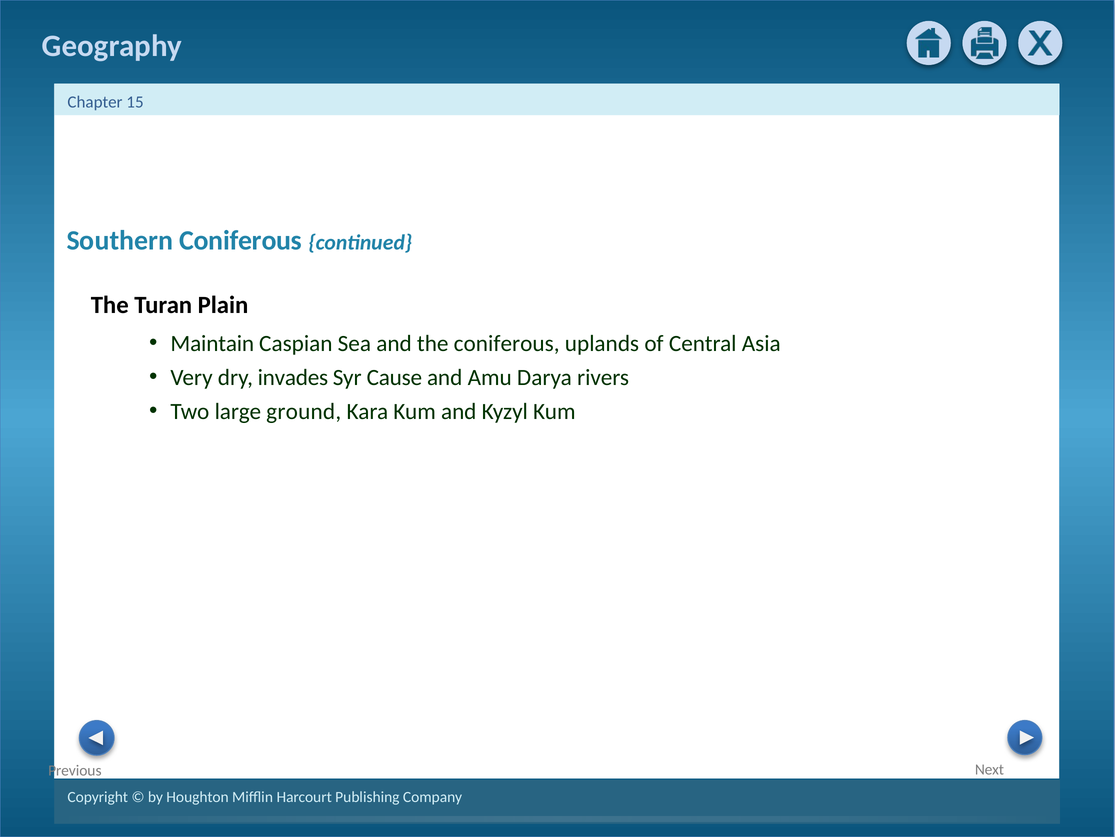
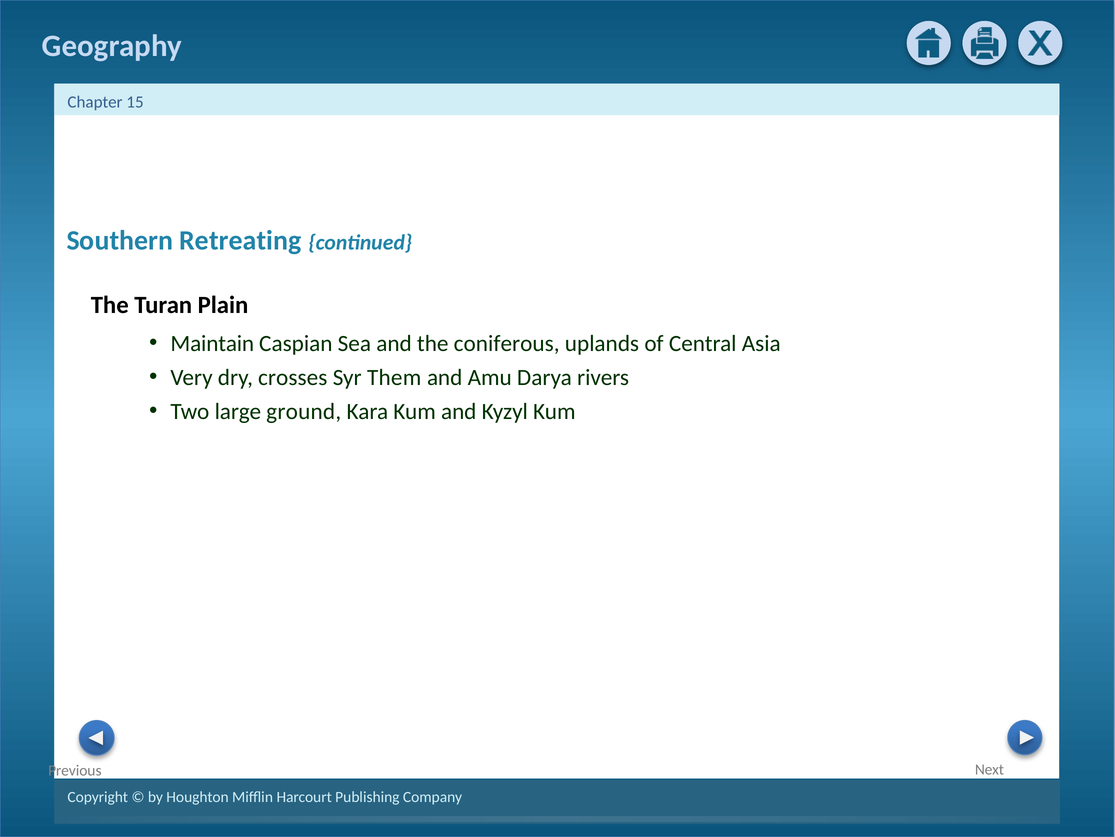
Southern Coniferous: Coniferous -> Retreating
invades: invades -> crosses
Cause: Cause -> Them
